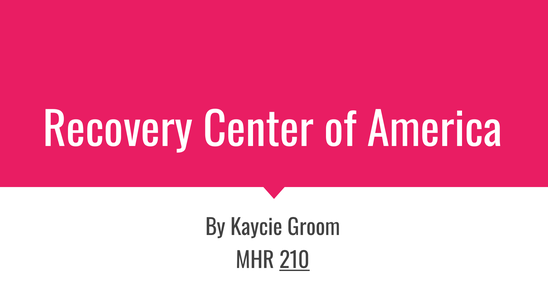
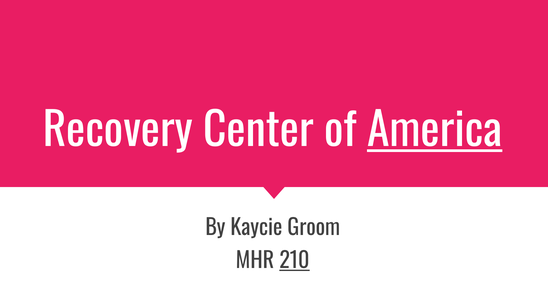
America underline: none -> present
